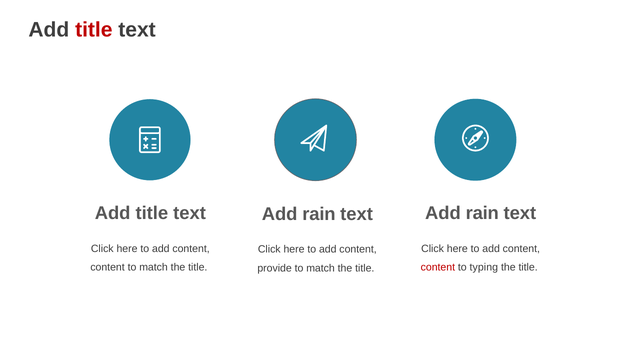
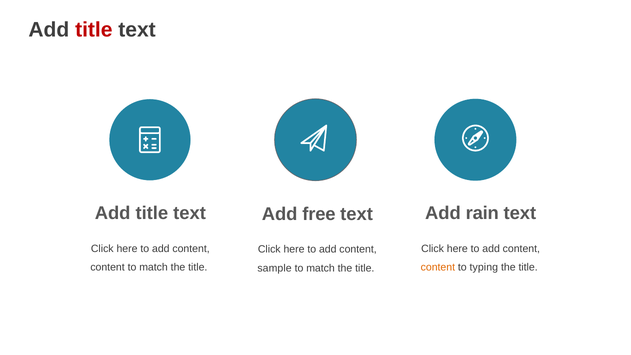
rain at (319, 214): rain -> free
content at (438, 267) colour: red -> orange
provide: provide -> sample
